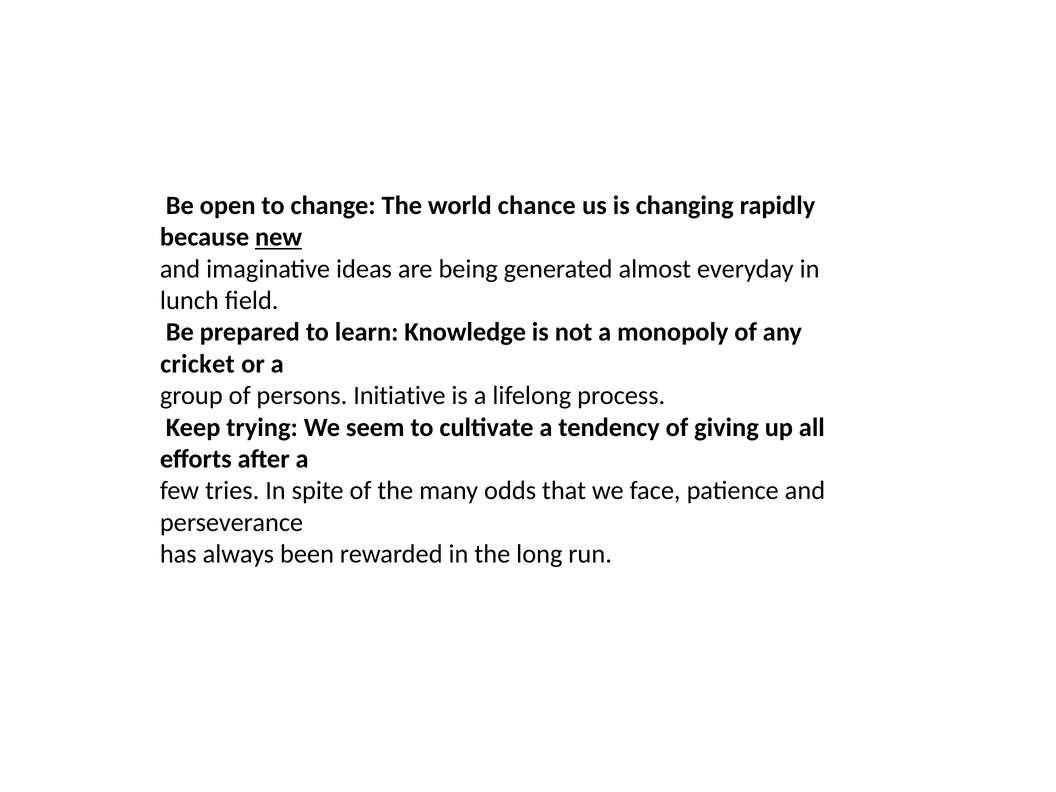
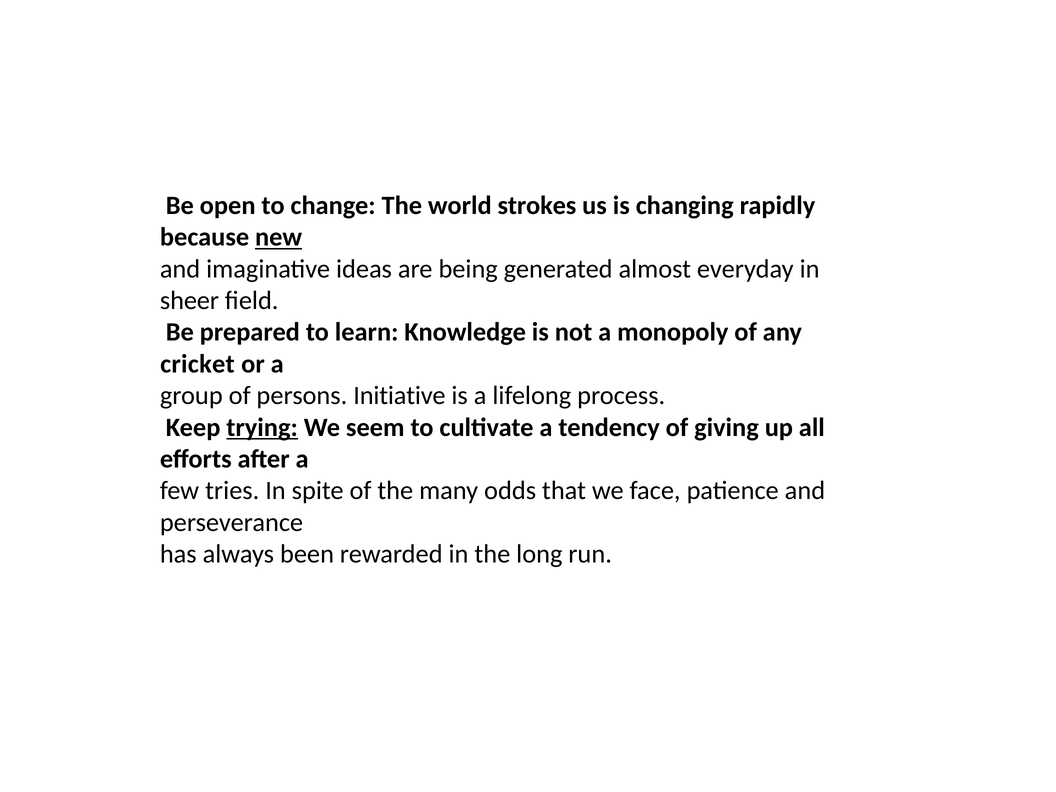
chance: chance -> strokes
lunch: lunch -> sheer
trying underline: none -> present
